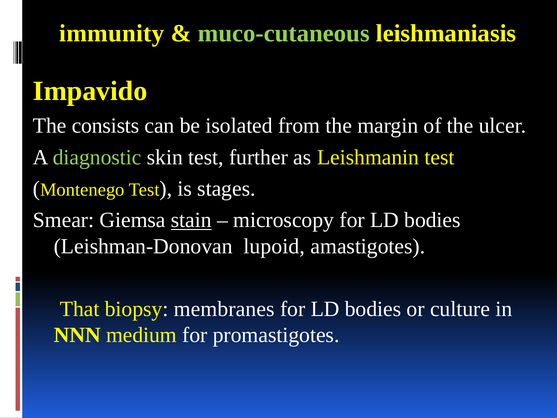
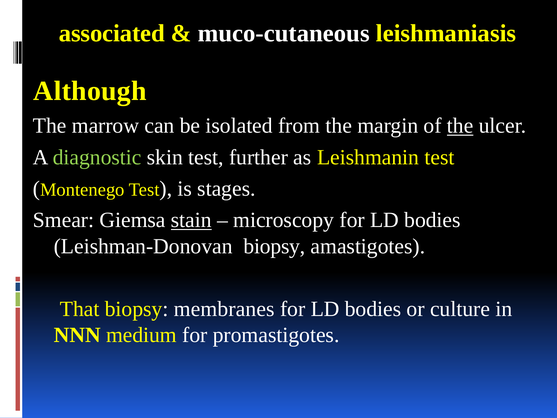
immunity: immunity -> associated
muco-cutaneous colour: light green -> white
Impavido: Impavido -> Although
consists: consists -> marrow
the at (460, 126) underline: none -> present
Leishman-Donovan lupoid: lupoid -> biopsy
